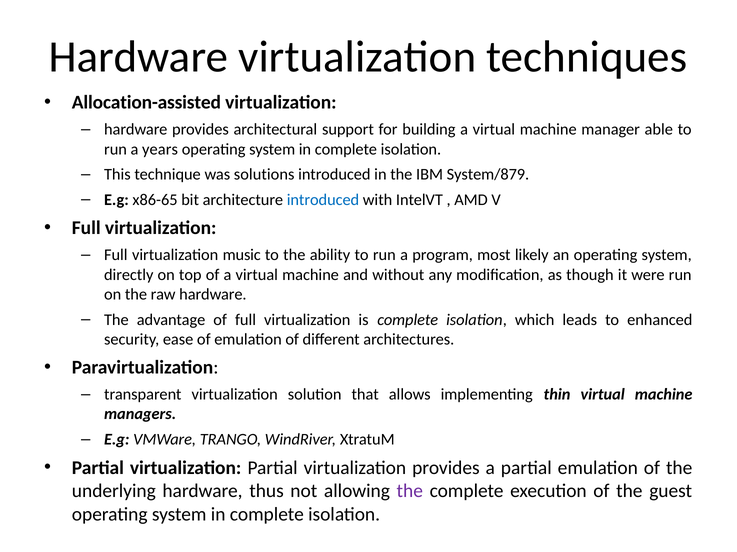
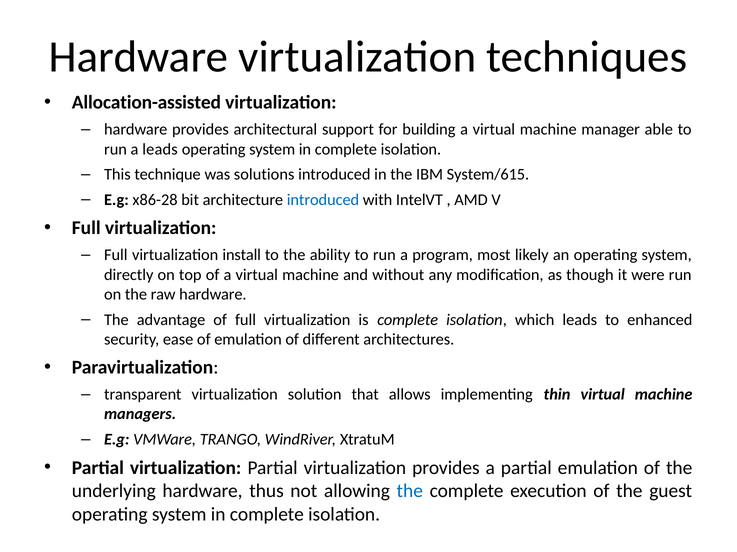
a years: years -> leads
System/879: System/879 -> System/615
x86-65: x86-65 -> x86-28
music: music -> install
the at (410, 492) colour: purple -> blue
